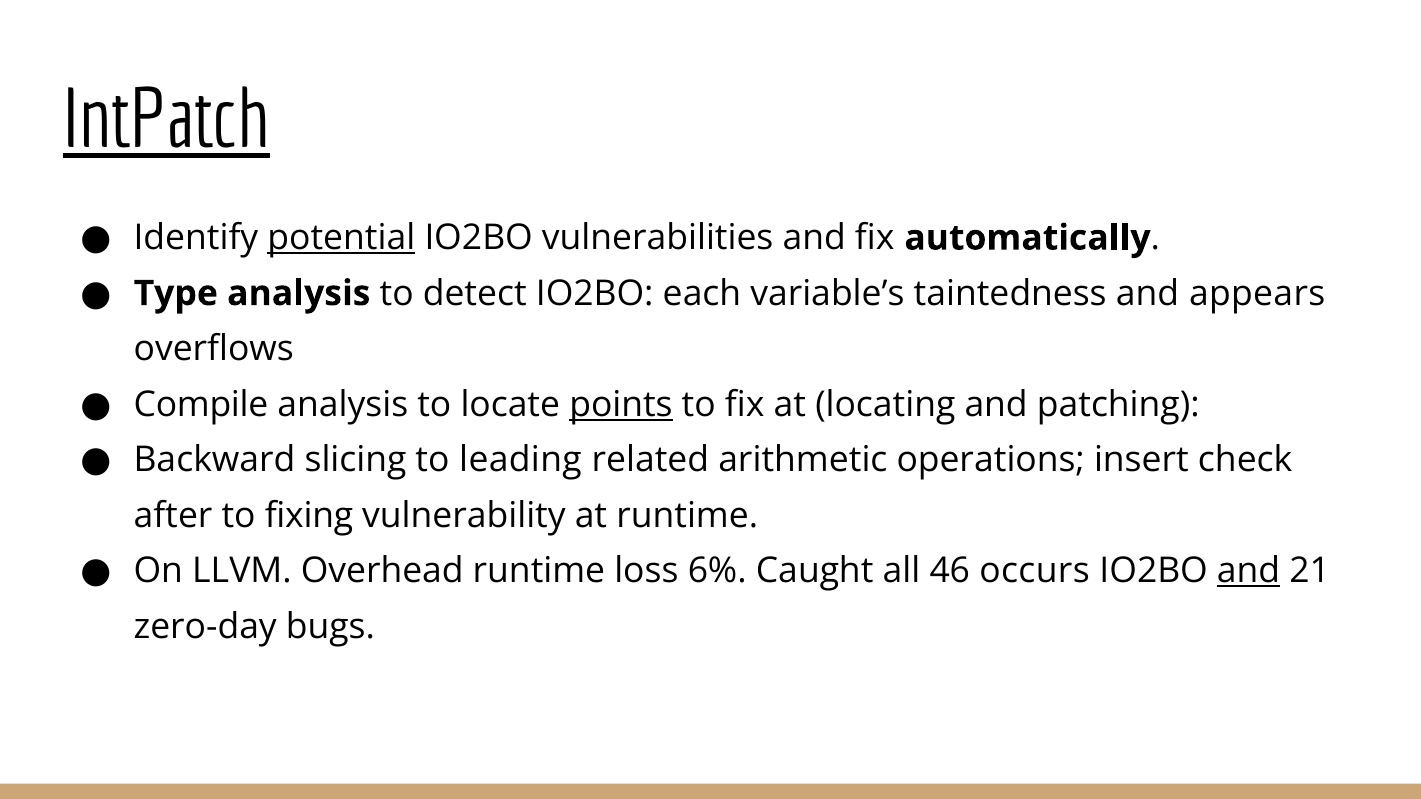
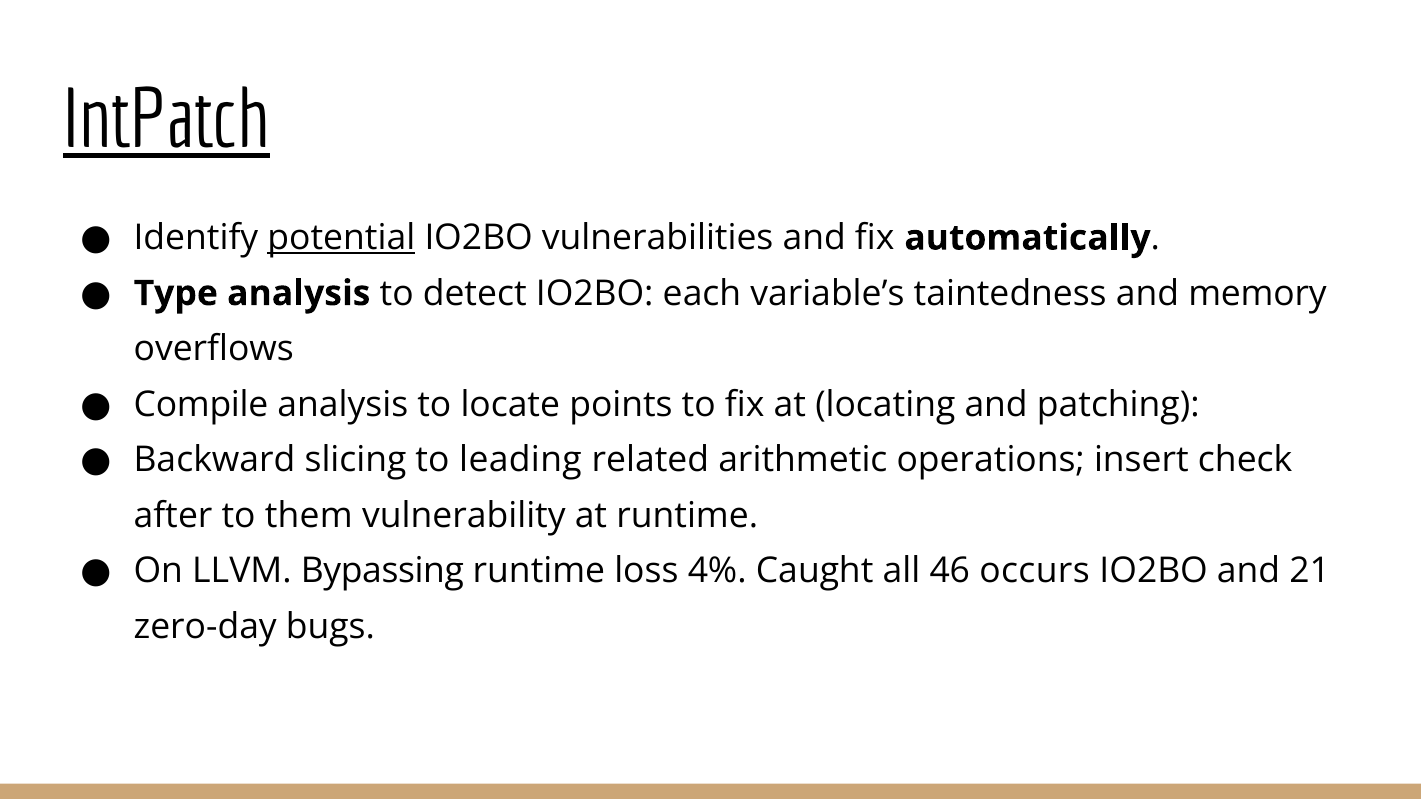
appears: appears -> memory
points underline: present -> none
fixing: fixing -> them
Overhead: Overhead -> Bypassing
6%: 6% -> 4%
and at (1249, 571) underline: present -> none
